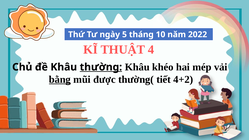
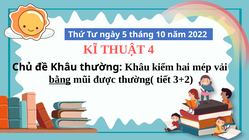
thường underline: present -> none
khéo: khéo -> kiểm
4+2: 4+2 -> 3+2
